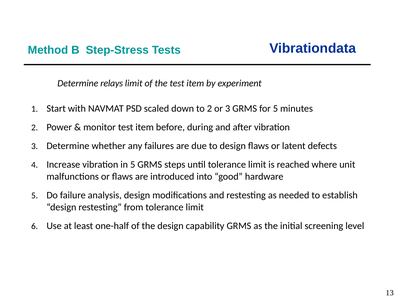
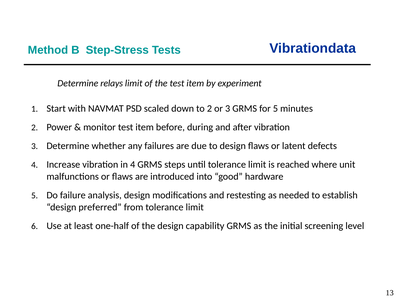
in 5: 5 -> 4
design restesting: restesting -> preferred
